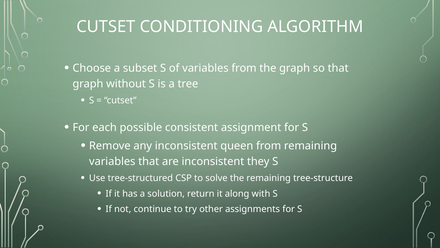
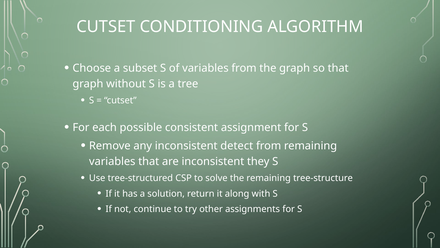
queen: queen -> detect
